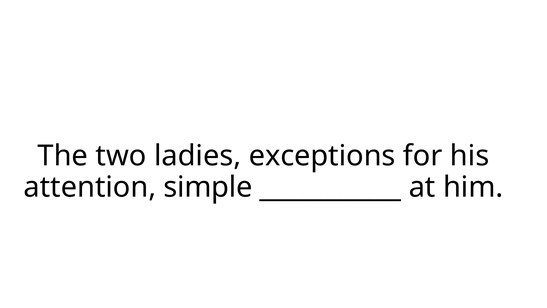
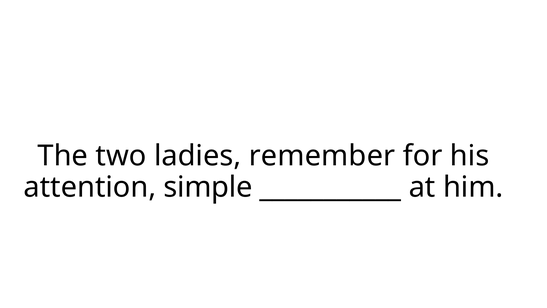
exceptions: exceptions -> remember
